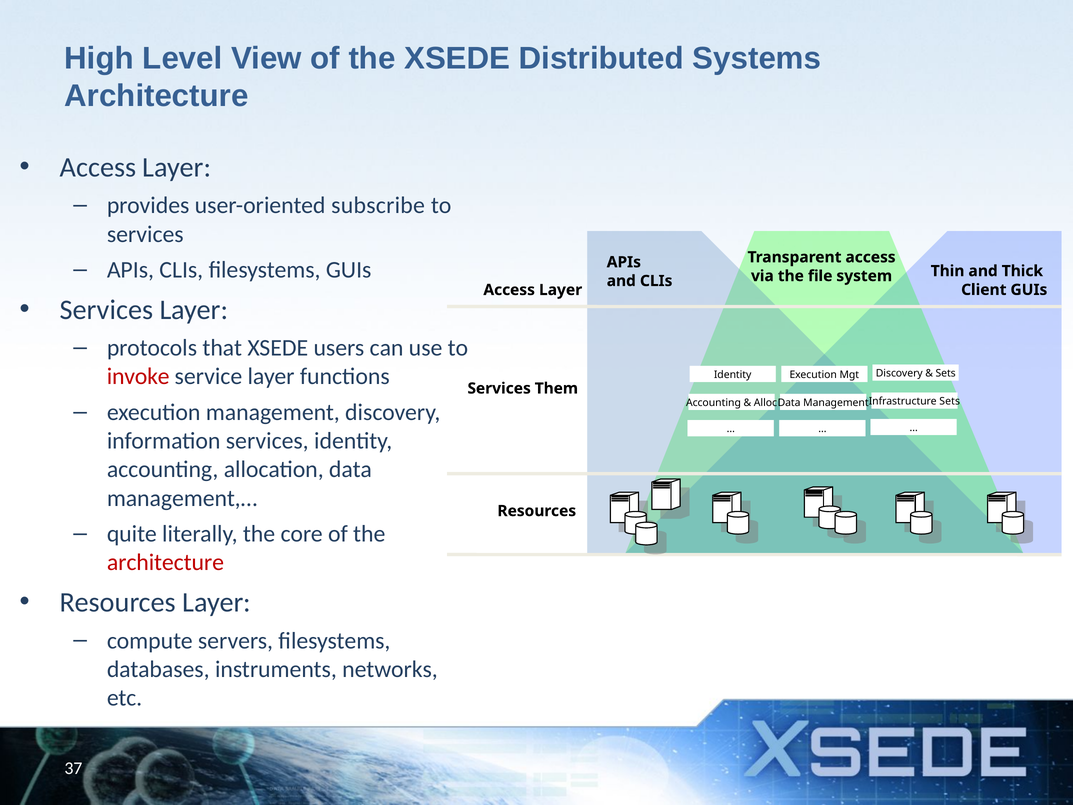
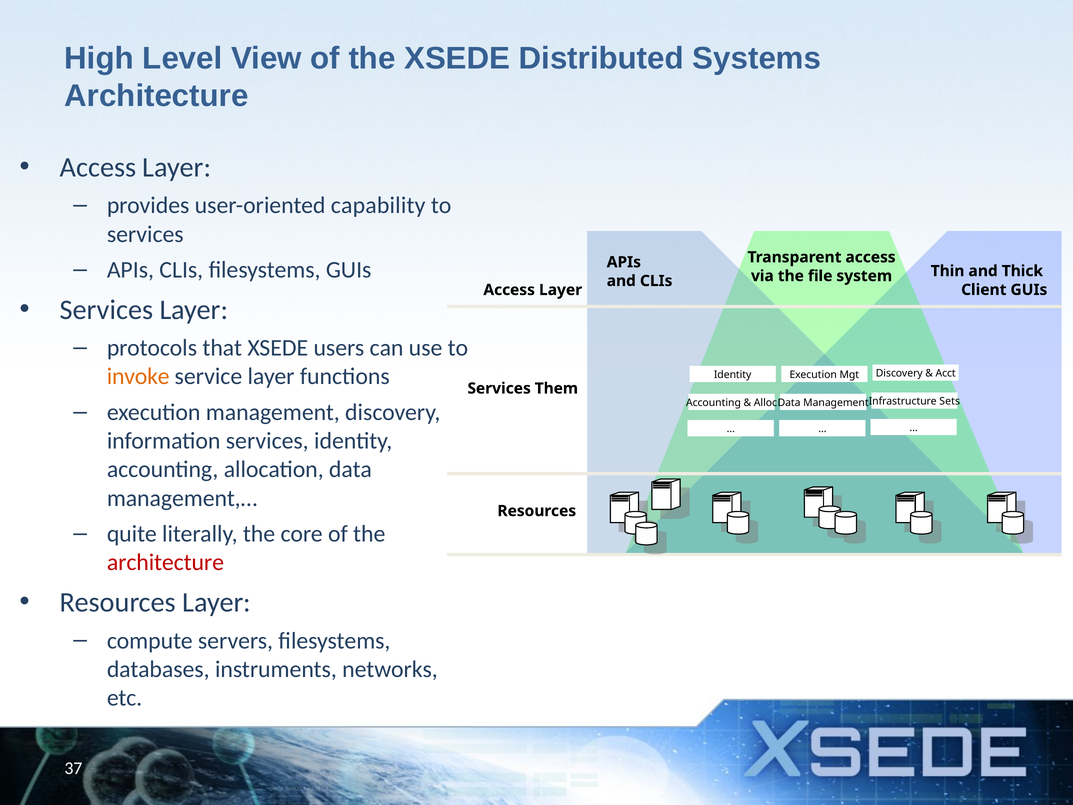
subscribe: subscribe -> capability
invoke colour: red -> orange
Sets at (946, 373): Sets -> Acct
